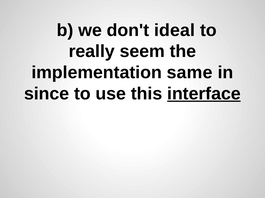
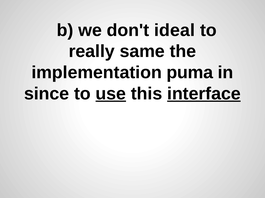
seem: seem -> same
same: same -> puma
use underline: none -> present
